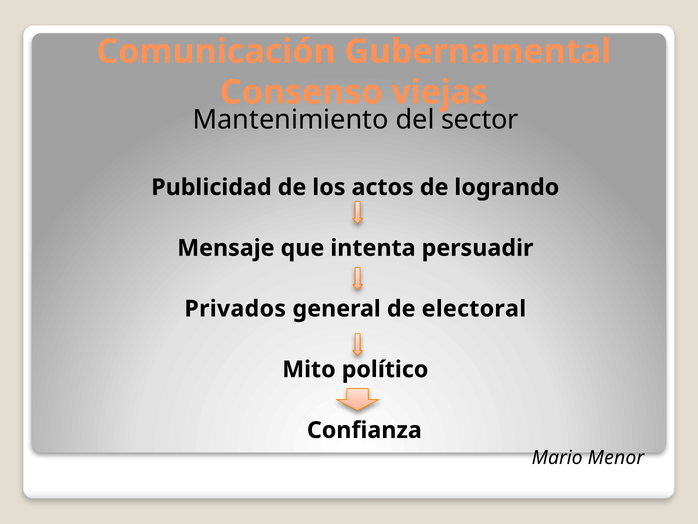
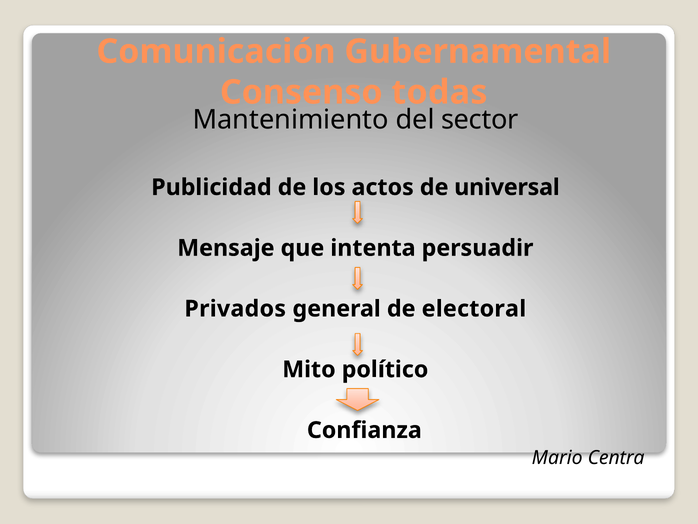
viejas: viejas -> todas
logrando: logrando -> universal
Menor: Menor -> Centra
